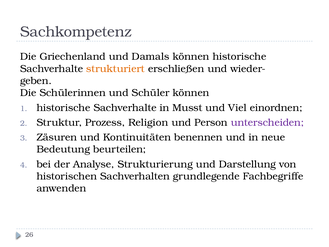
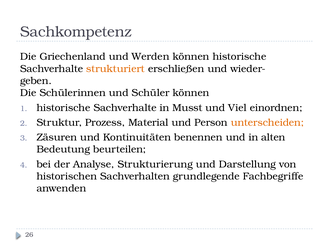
Damals: Damals -> Werden
Religion: Religion -> Material
unterscheiden colour: purple -> orange
neue: neue -> alten
